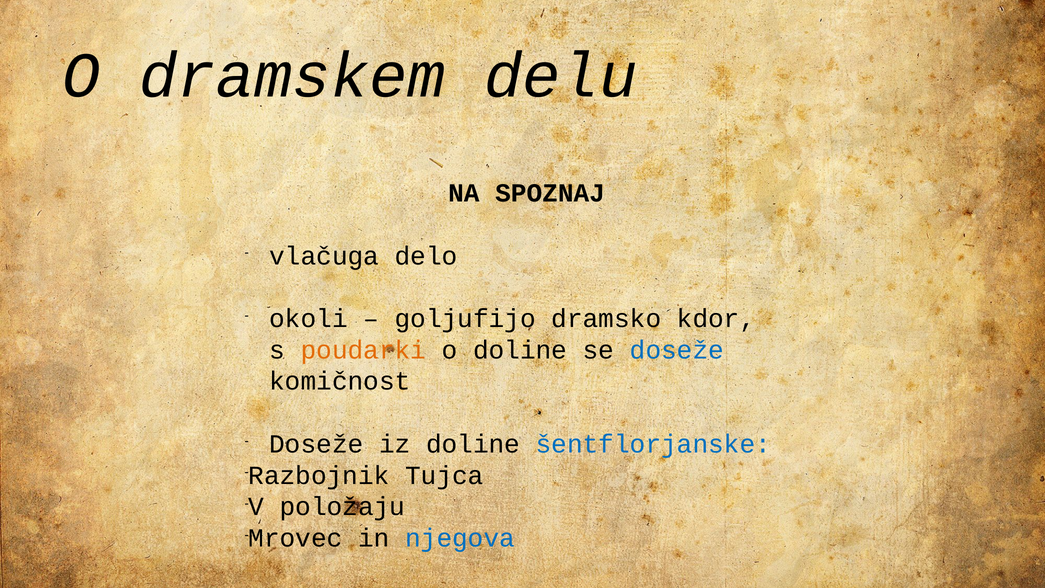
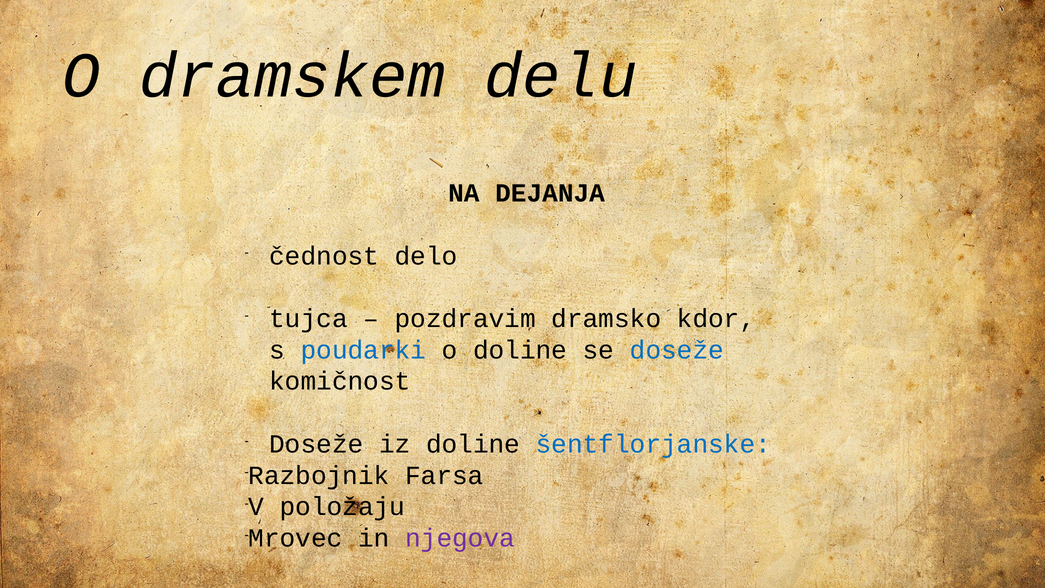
SPOZNAJ: SPOZNAJ -> DEJANJA
vlačuga: vlačuga -> čednost
okoli: okoli -> tujca
goljufijo: goljufijo -> pozdravim
poudarki colour: orange -> blue
Tujca: Tujca -> Farsa
njegova colour: blue -> purple
